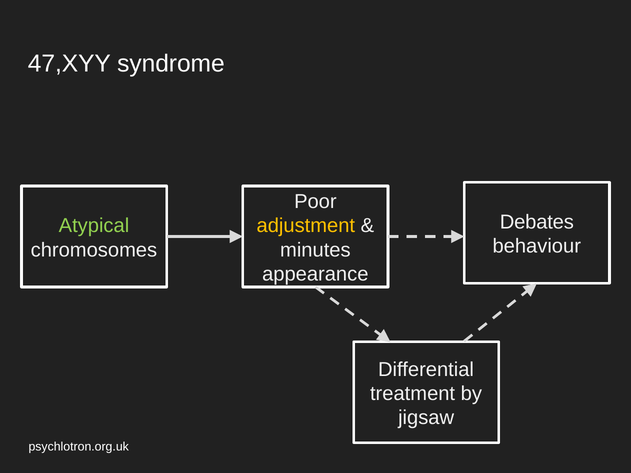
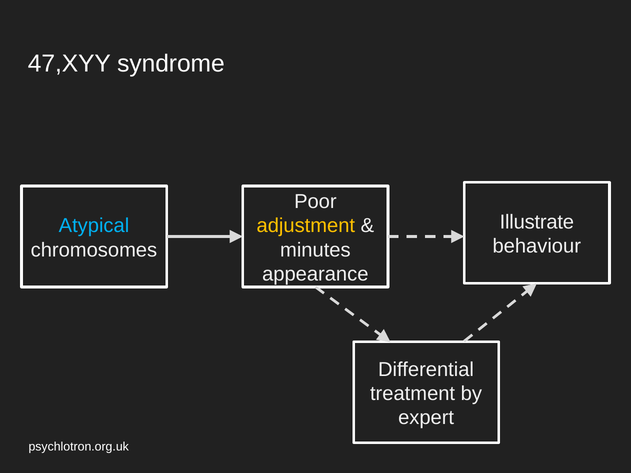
Debates: Debates -> Illustrate
Atypical colour: light green -> light blue
jigsaw: jigsaw -> expert
